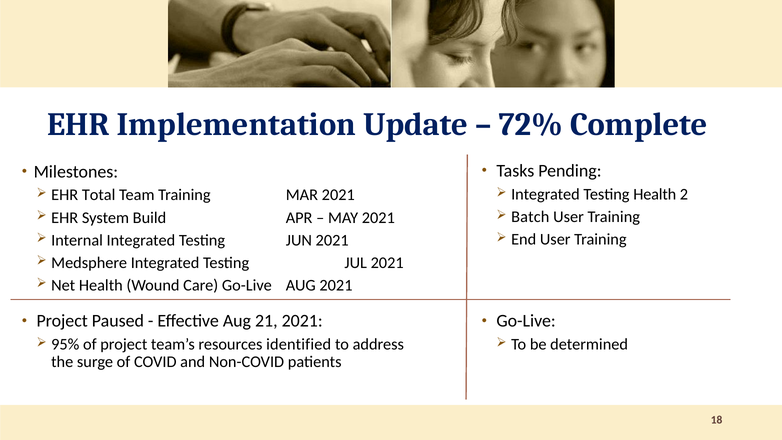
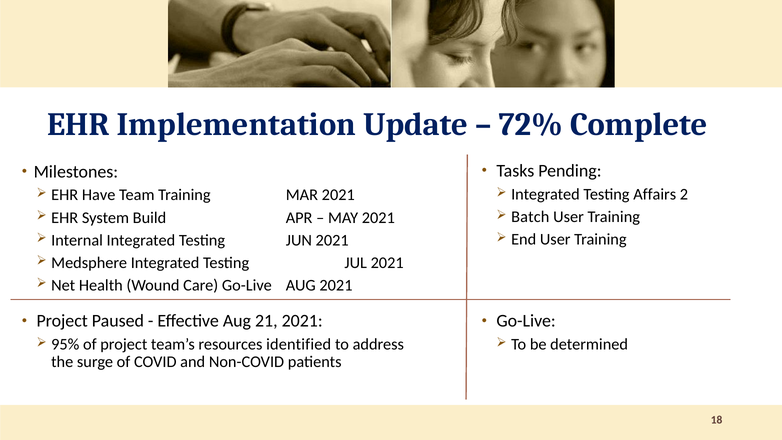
Testing Health: Health -> Affairs
Total: Total -> Have
